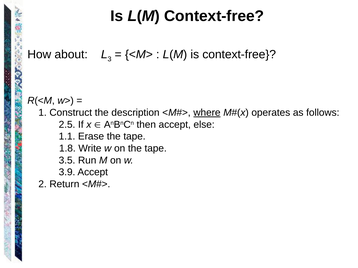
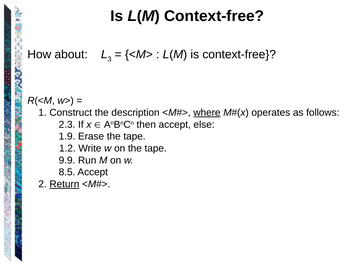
2.5: 2.5 -> 2.3
1.1: 1.1 -> 1.9
1.8: 1.8 -> 1.2
3.5: 3.5 -> 9.9
3.9: 3.9 -> 8.5
Return underline: none -> present
